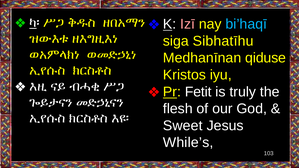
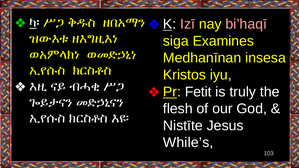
bi’haqī colour: light blue -> pink
Sibhatīhu: Sibhatīhu -> Examines
qiduse: qiduse -> insesa
Sweet: Sweet -> Nistīte
